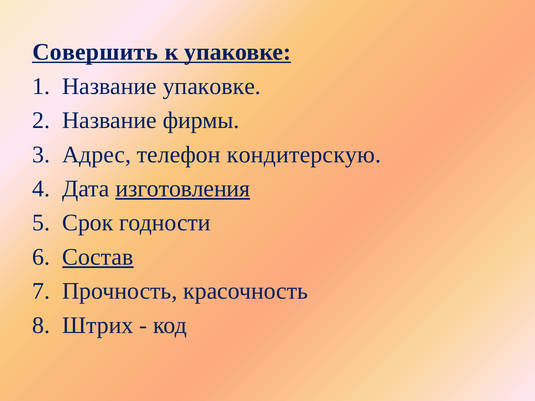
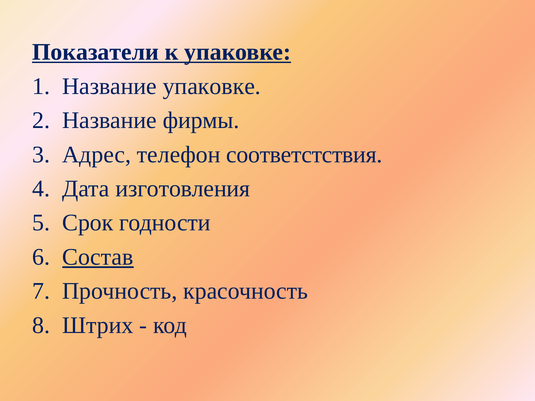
Совершить: Совершить -> Показатели
кондитерскую: кондитерскую -> соответстствия
изготовления underline: present -> none
